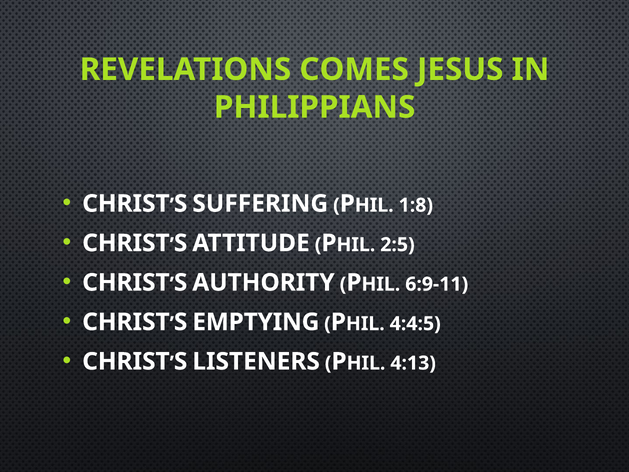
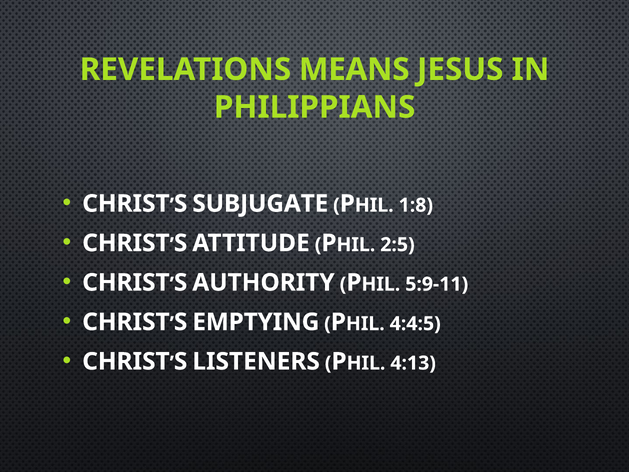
COMES: COMES -> MEANS
SUFFERING: SUFFERING -> SUBJUGATE
6:9-11: 6:9-11 -> 5:9-11
